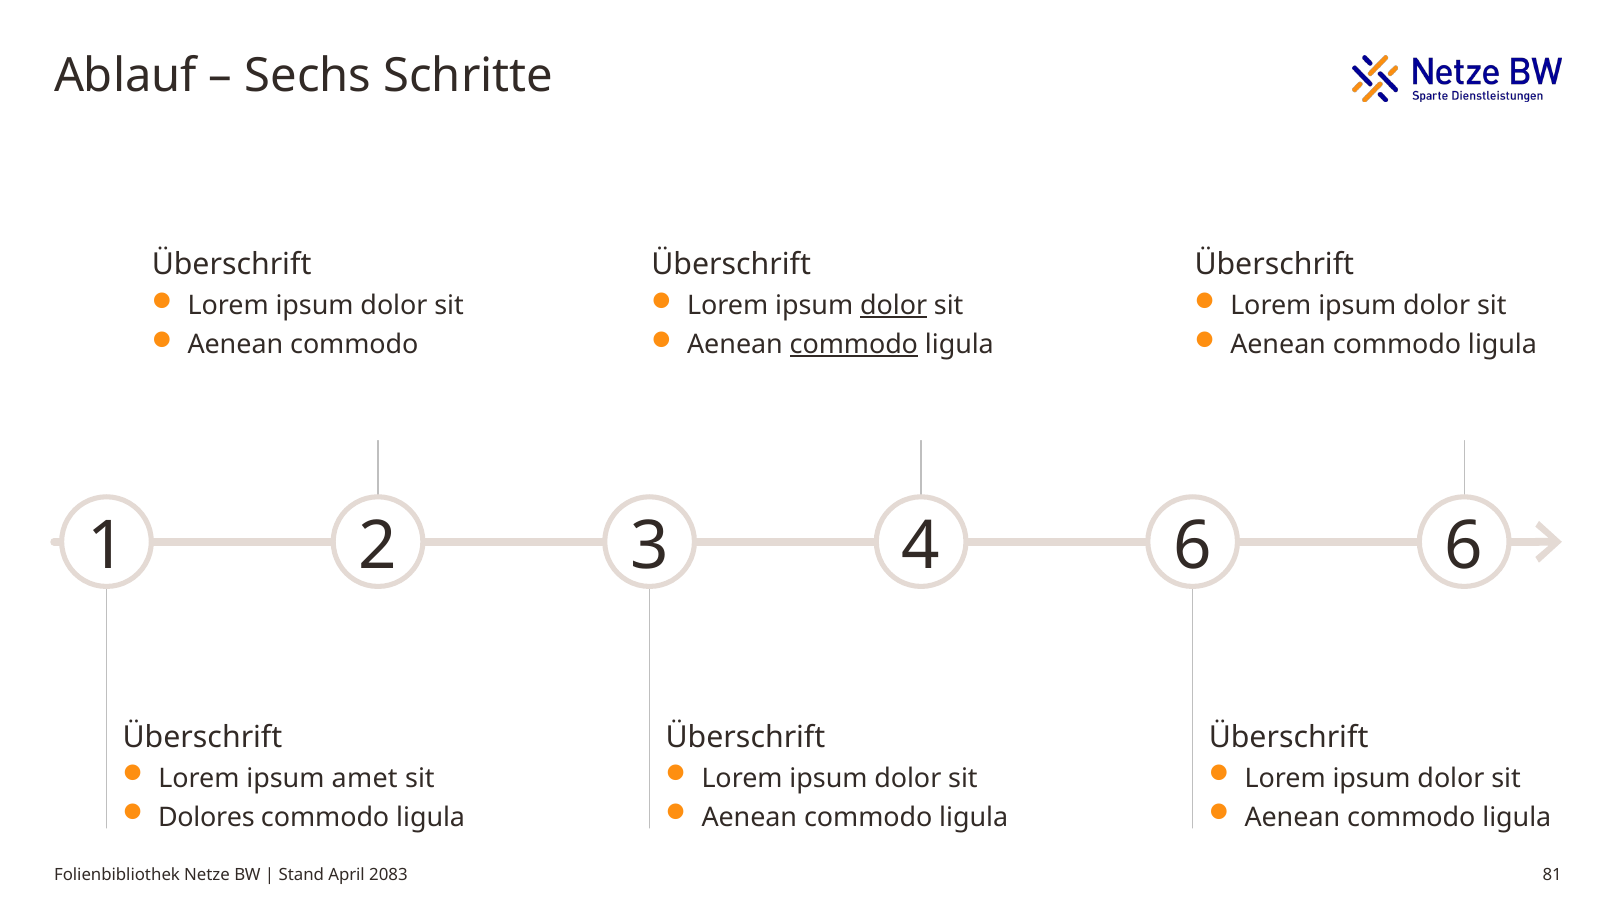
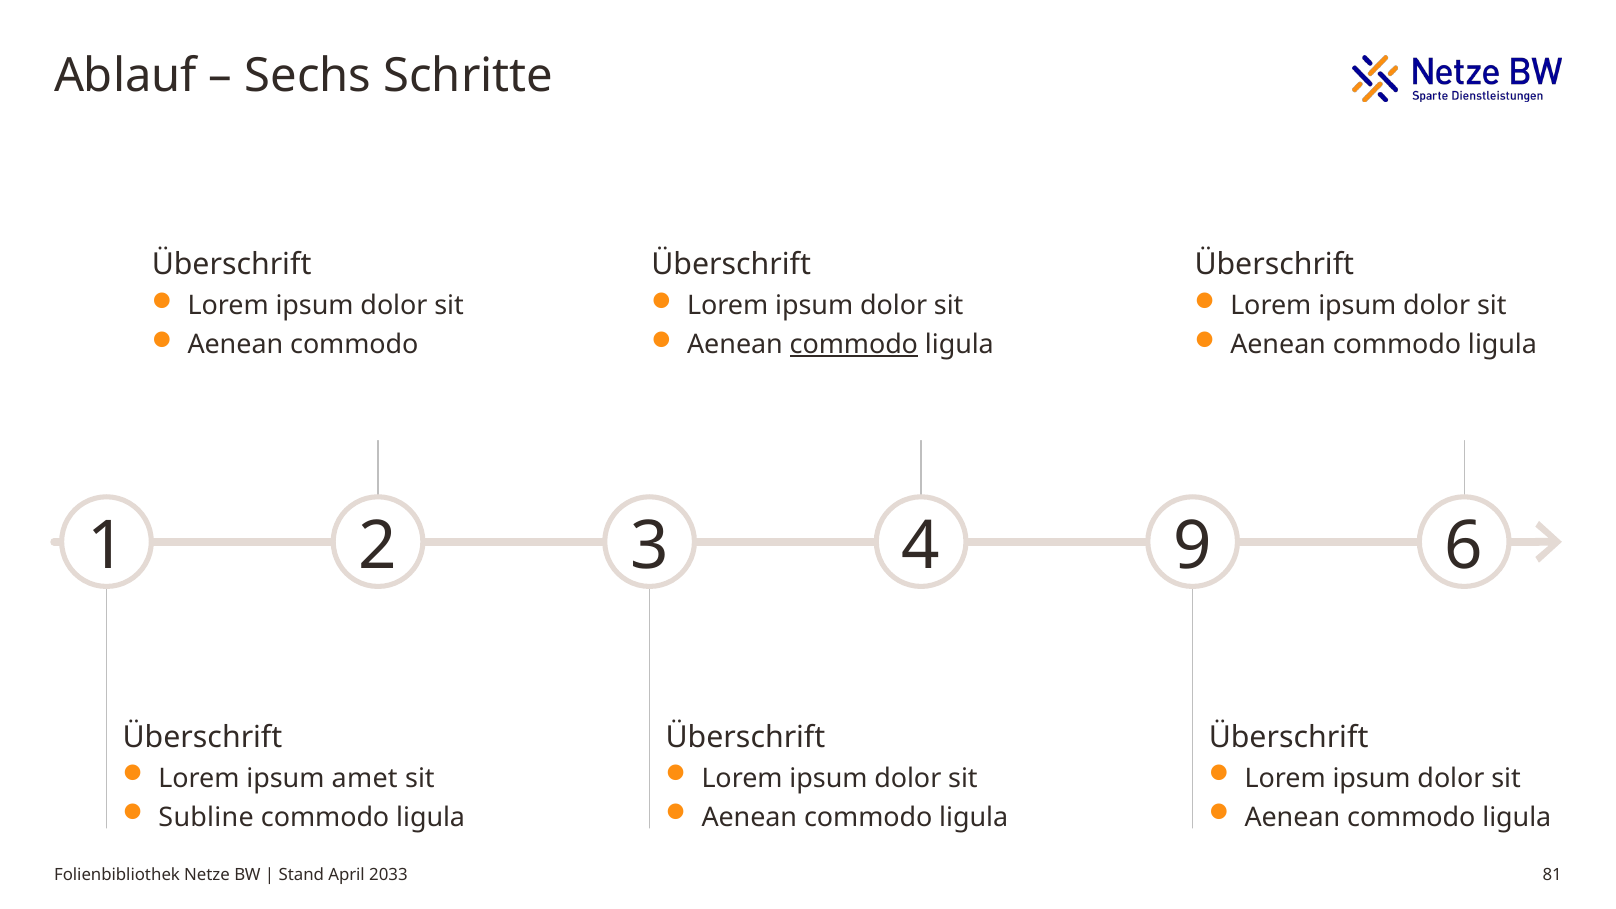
dolor at (894, 306) underline: present -> none
4 6: 6 -> 9
Dolores: Dolores -> Subline
2083: 2083 -> 2033
